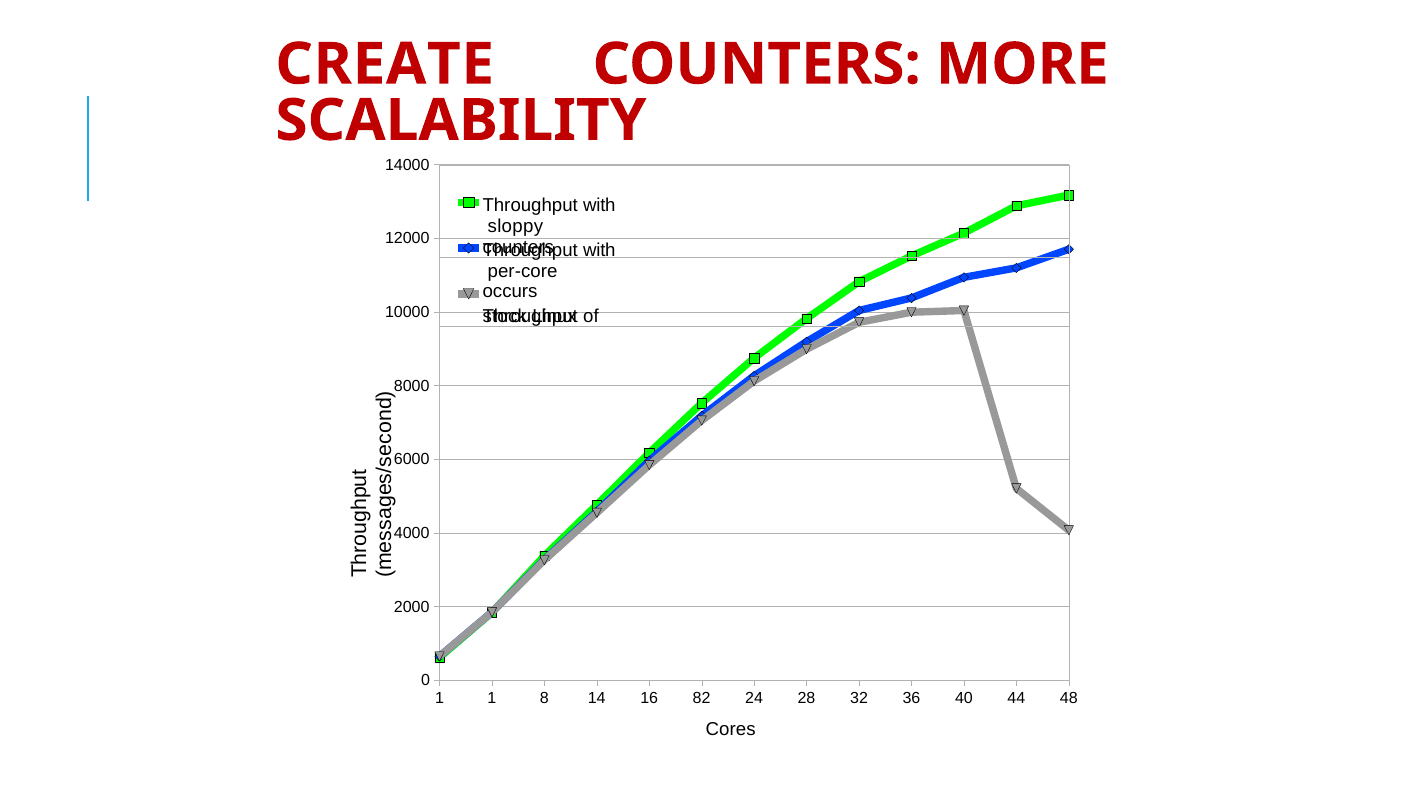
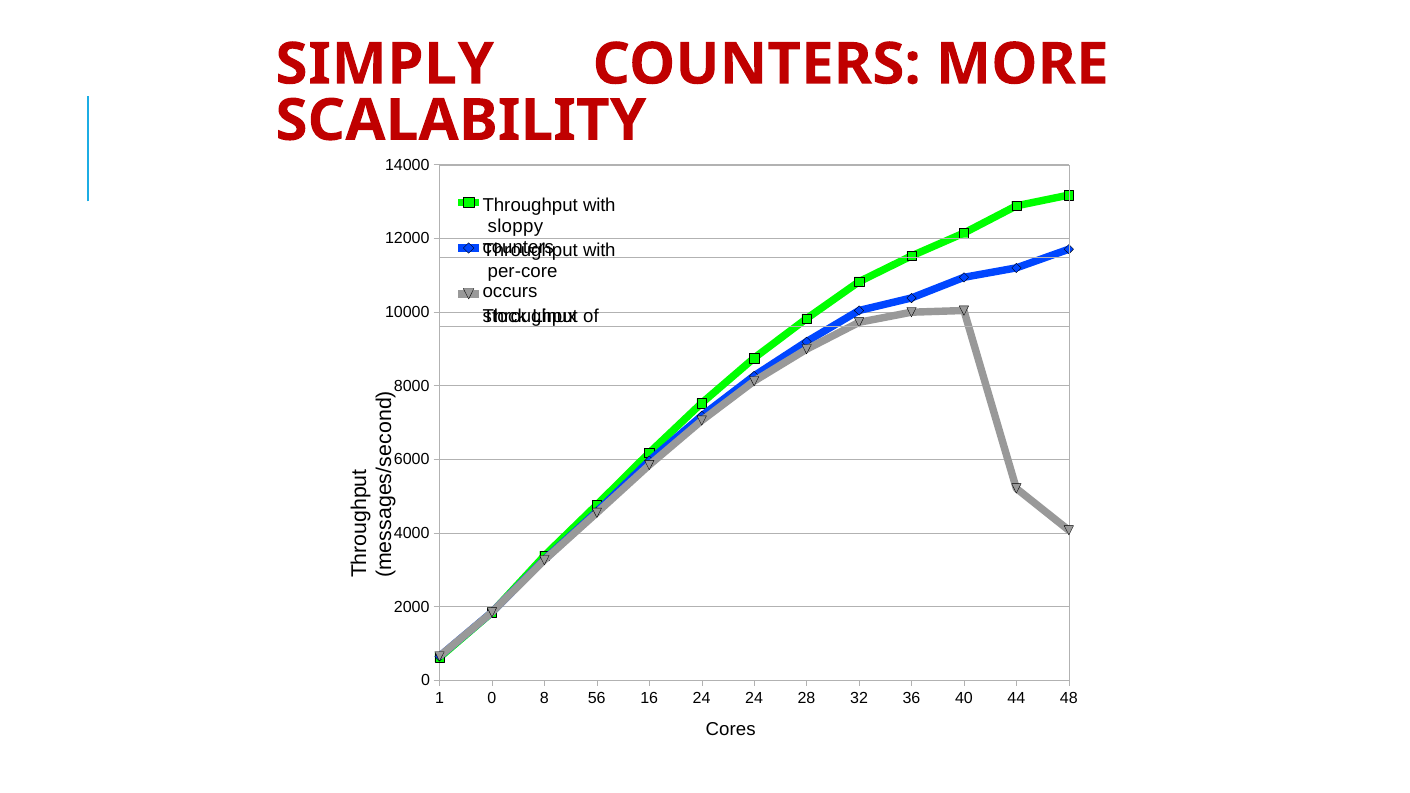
CREATE: CREATE -> SIMPLY
1 1: 1 -> 0
14: 14 -> 56
16 82: 82 -> 24
